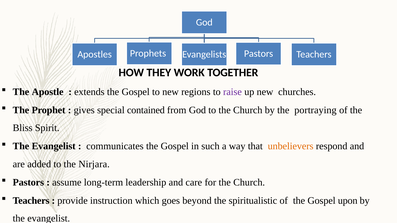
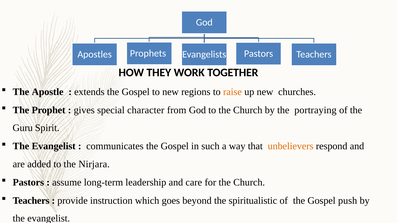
raise colour: purple -> orange
contained: contained -> character
Bliss: Bliss -> Guru
upon: upon -> push
